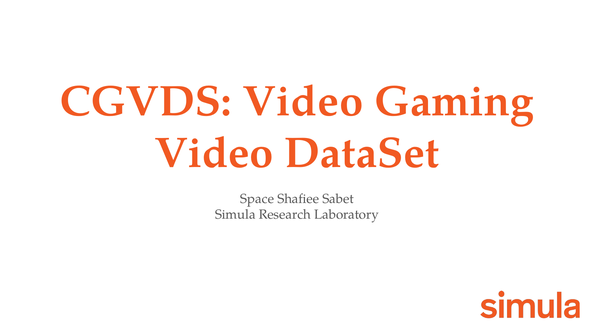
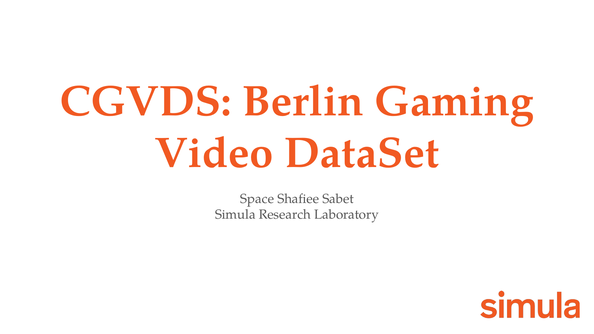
CGVDS Video: Video -> Berlin
